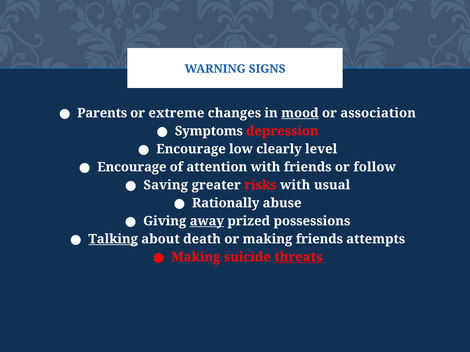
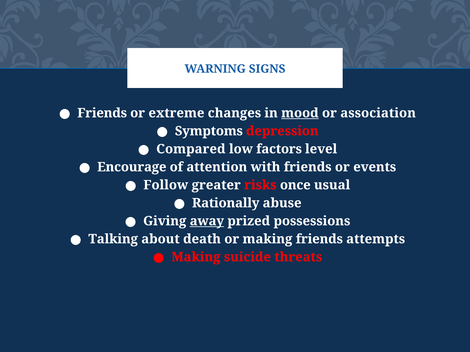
Parents at (102, 113): Parents -> Friends
Encourage at (191, 149): Encourage -> Compared
clearly: clearly -> factors
follow: follow -> events
Saving: Saving -> Follow
risks with: with -> once
Talking underline: present -> none
threats underline: present -> none
